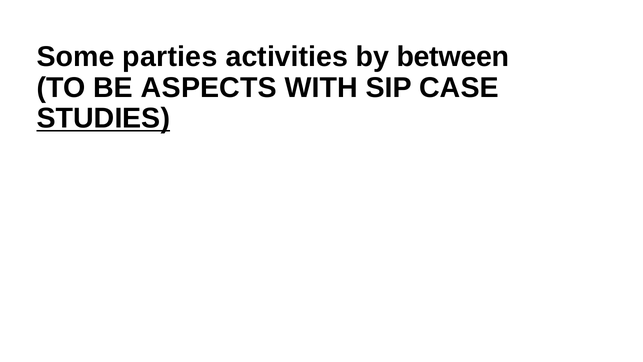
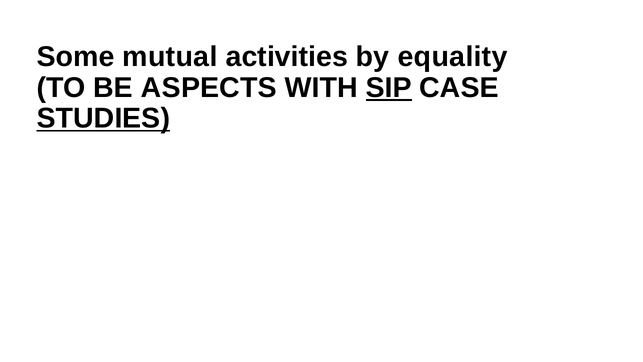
parties: parties -> mutual
between: between -> equality
SIP underline: none -> present
